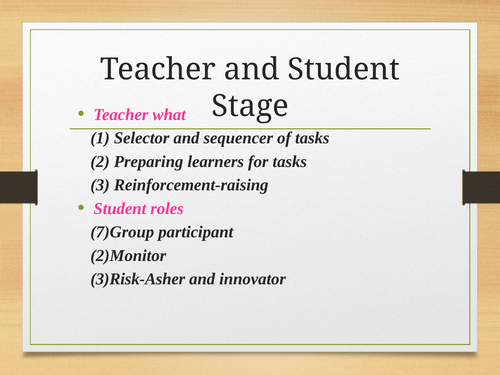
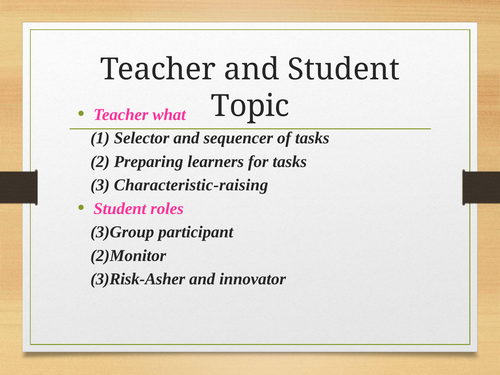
Stage: Stage -> Topic
Reinforcement-raising: Reinforcement-raising -> Characteristic-raising
7)Group: 7)Group -> 3)Group
